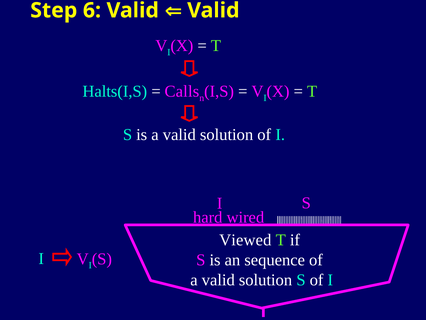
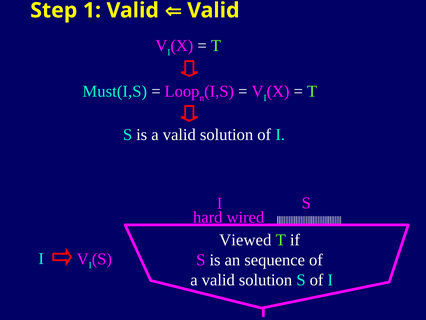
6: 6 -> 1
Halts(I,S: Halts(I,S -> Must(I,S
Calls: Calls -> Loop
